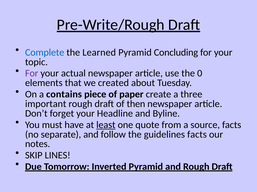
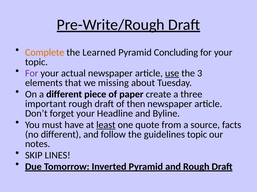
Complete colour: blue -> orange
use underline: none -> present
0: 0 -> 3
created: created -> missing
a contains: contains -> different
no separate: separate -> different
guidelines facts: facts -> topic
